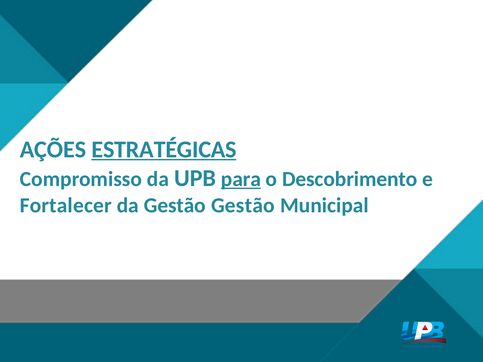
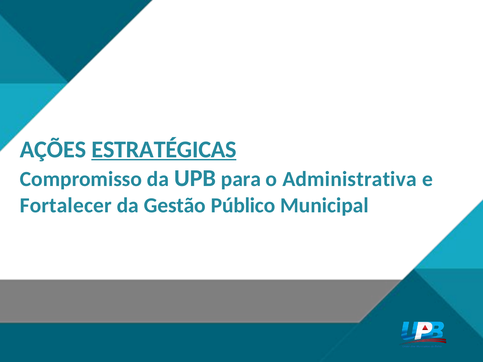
para underline: present -> none
Descobrimento: Descobrimento -> Administrativa
Gestão Gestão: Gestão -> Público
